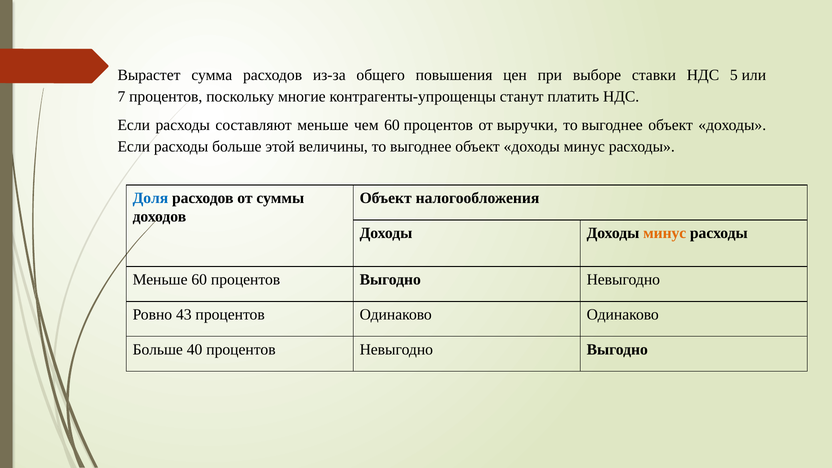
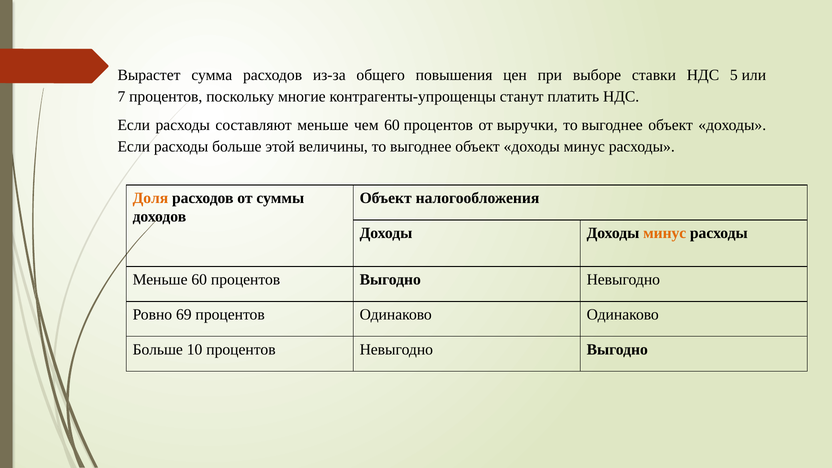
Доля colour: blue -> orange
43: 43 -> 69
40: 40 -> 10
